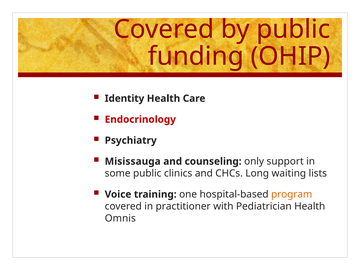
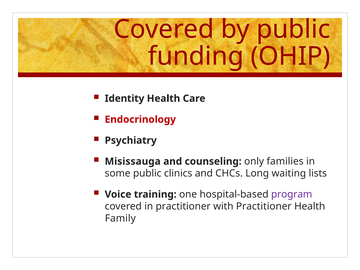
support: support -> families
program colour: orange -> purple
with Pediatrician: Pediatrician -> Practitioner
Omnis: Omnis -> Family
